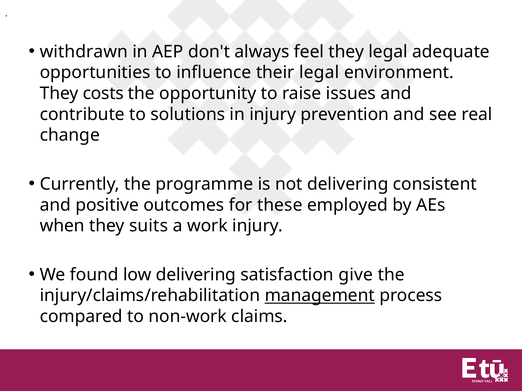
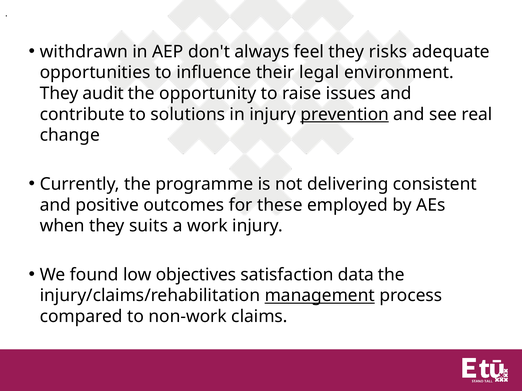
they legal: legal -> risks
costs: costs -> audit
prevention underline: none -> present
low delivering: delivering -> objectives
give: give -> data
